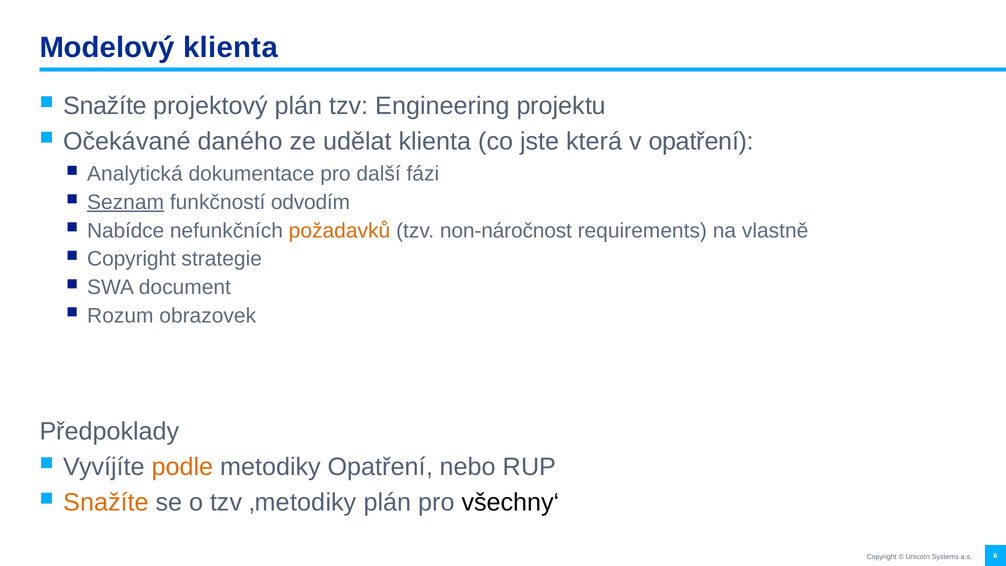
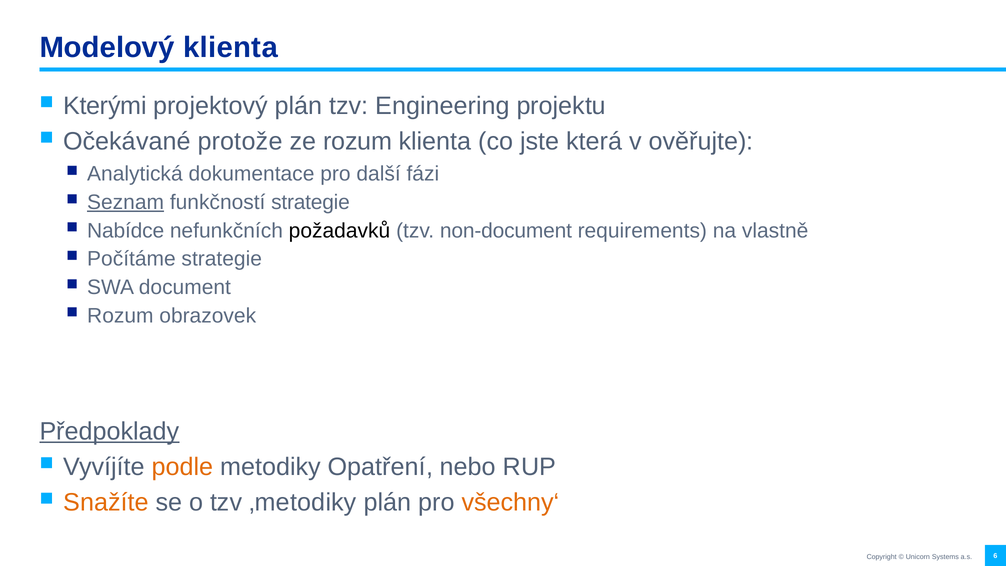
Snažíte at (105, 106): Snažíte -> Kterými
daného: daného -> protože
ze udělat: udělat -> rozum
v opatření: opatření -> ověřujte
funkčností odvodím: odvodím -> strategie
požadavků colour: orange -> black
non-náročnost: non-náročnost -> non-document
Copyright at (131, 259): Copyright -> Počítáme
Předpoklady underline: none -> present
všechny‘ colour: black -> orange
